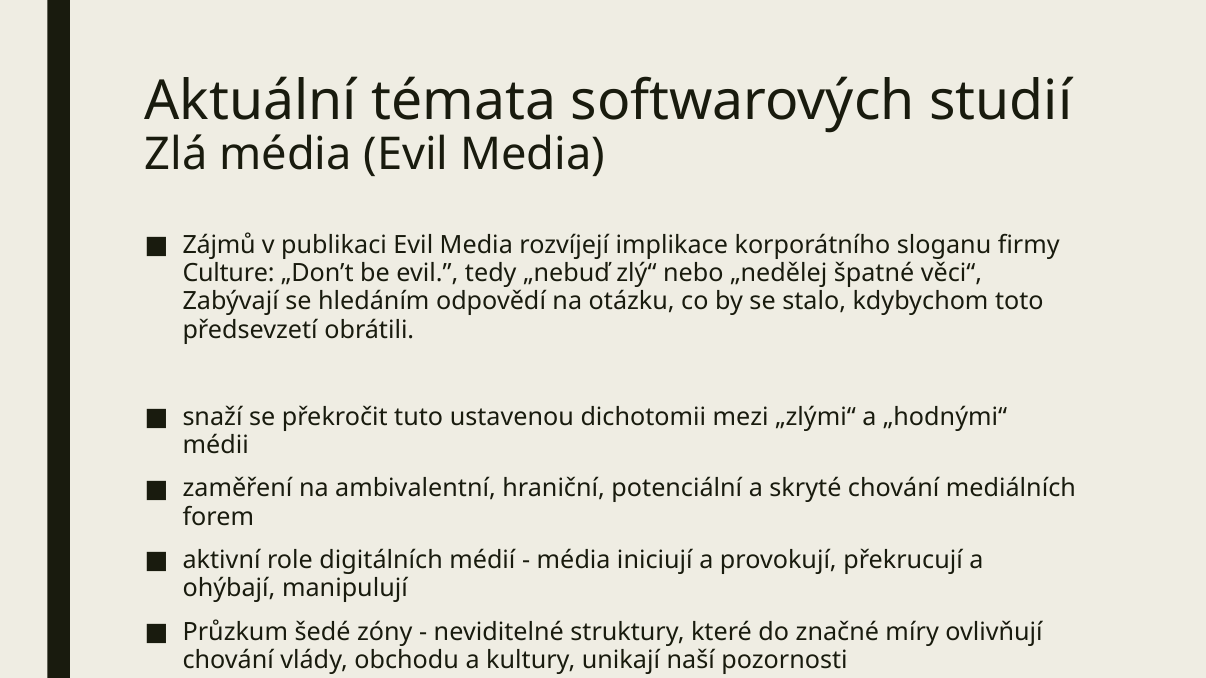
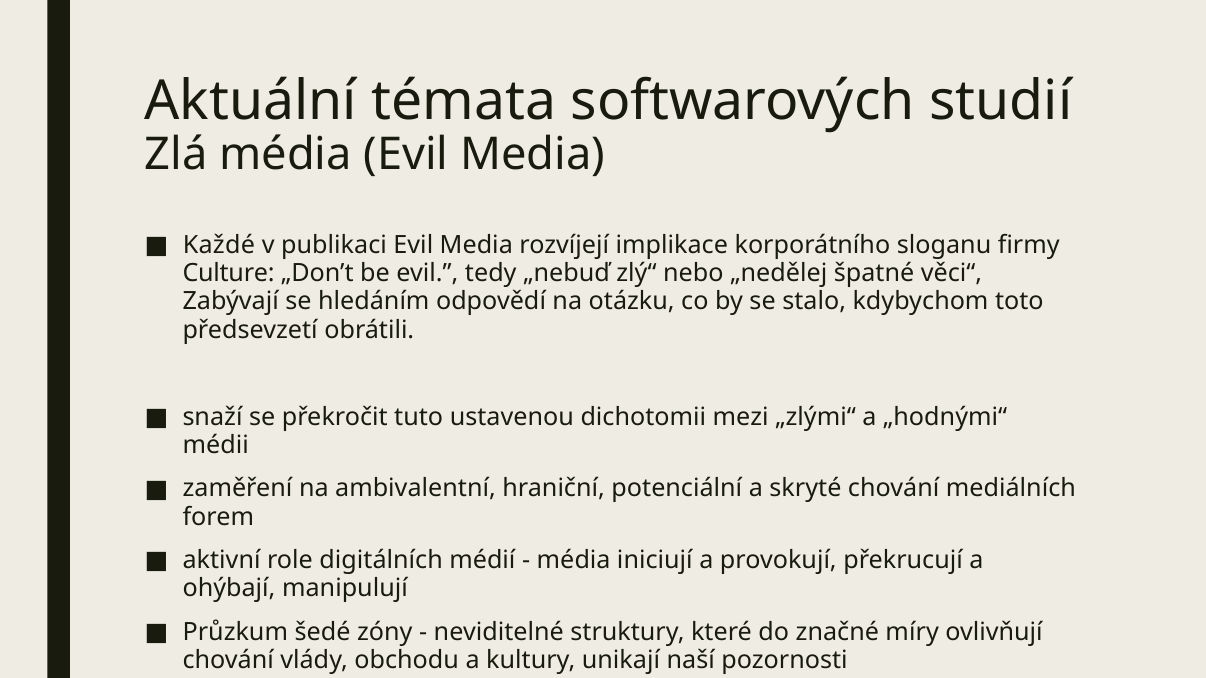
Zájmů: Zájmů -> Každé
